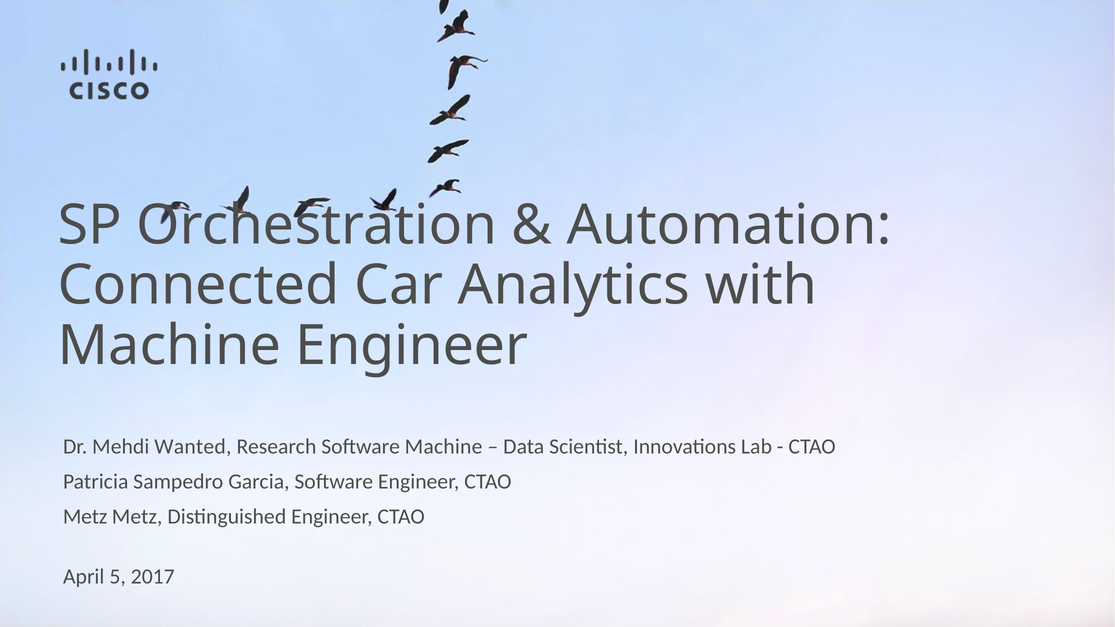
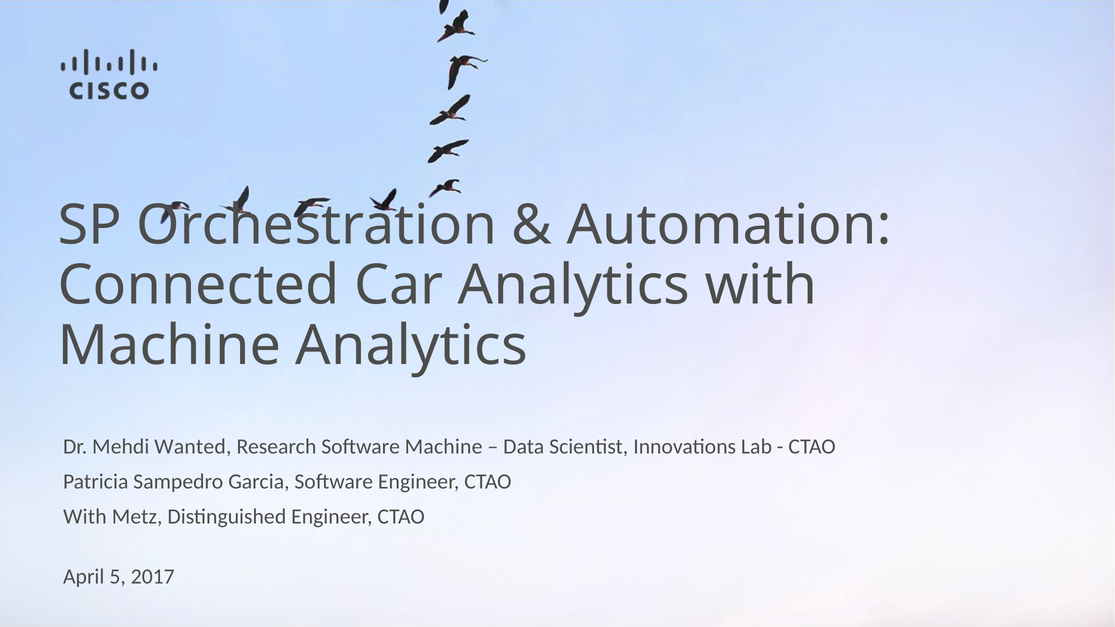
Machine Engineer: Engineer -> Analytics
Metz at (85, 517): Metz -> With
